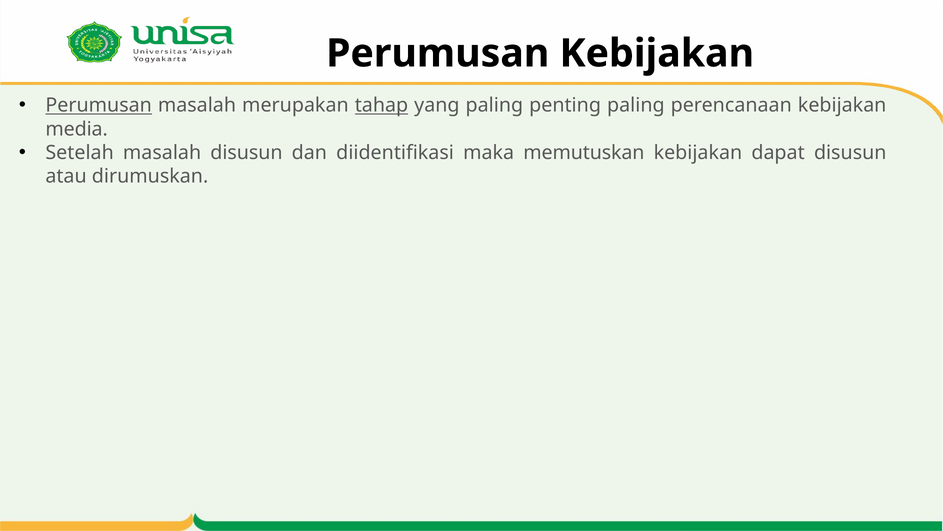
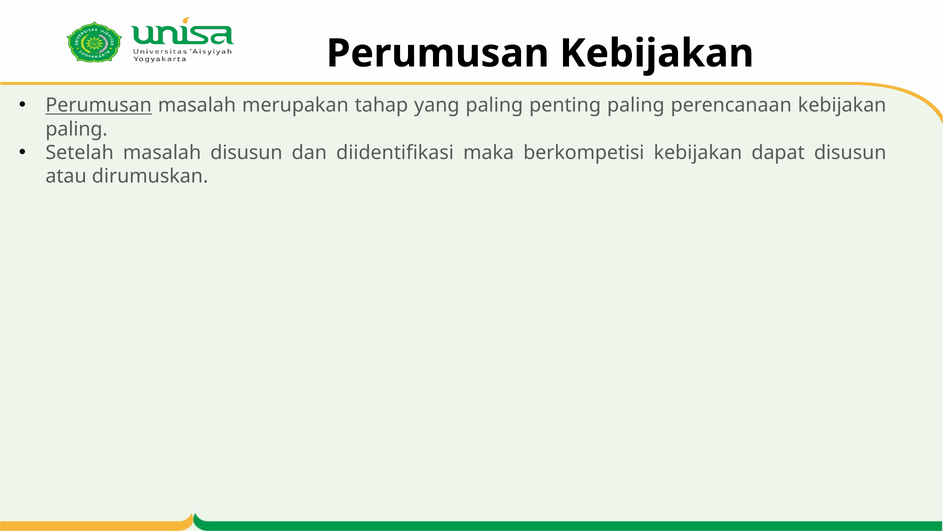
tahap underline: present -> none
media at (77, 129): media -> paling
memutuskan: memutuskan -> berkompetisi
